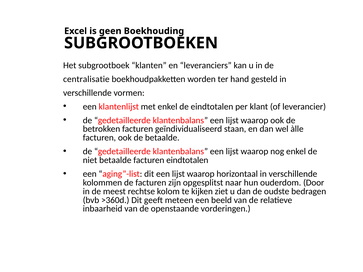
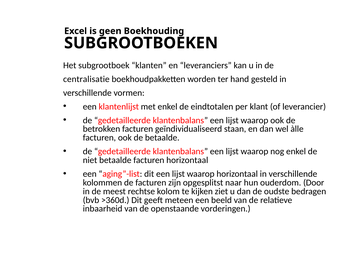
facturen eindtotalen: eindtotalen -> horizontaal
